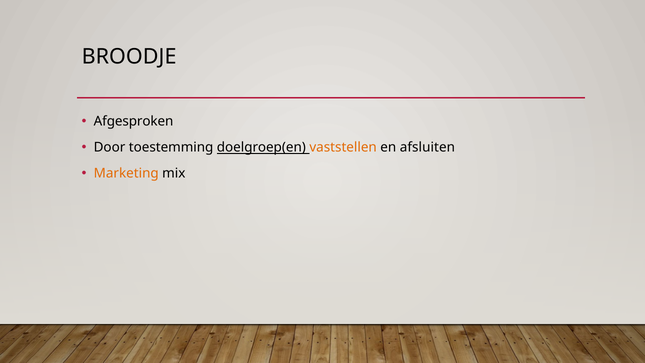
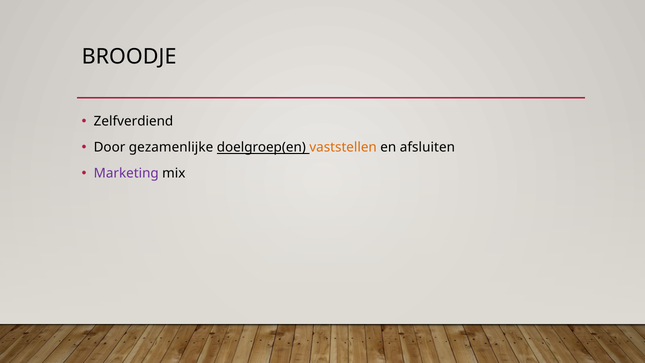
Afgesproken: Afgesproken -> Zelfverdiend
toestemming: toestemming -> gezamenlijke
Marketing colour: orange -> purple
